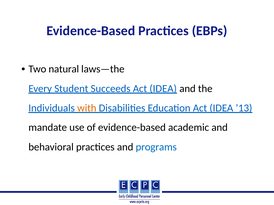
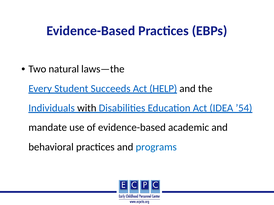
Succeeds Act IDEA: IDEA -> HELP
with colour: orange -> black
’13: ’13 -> ’54
